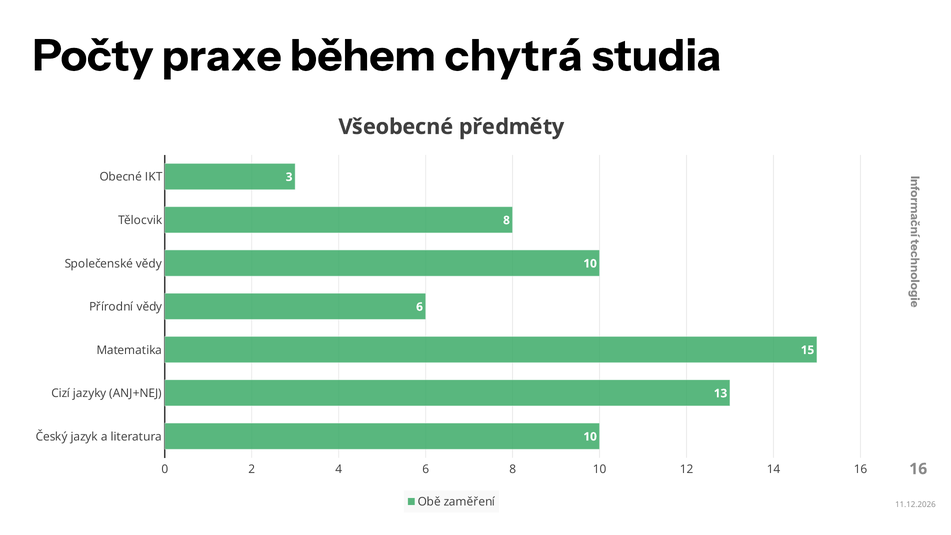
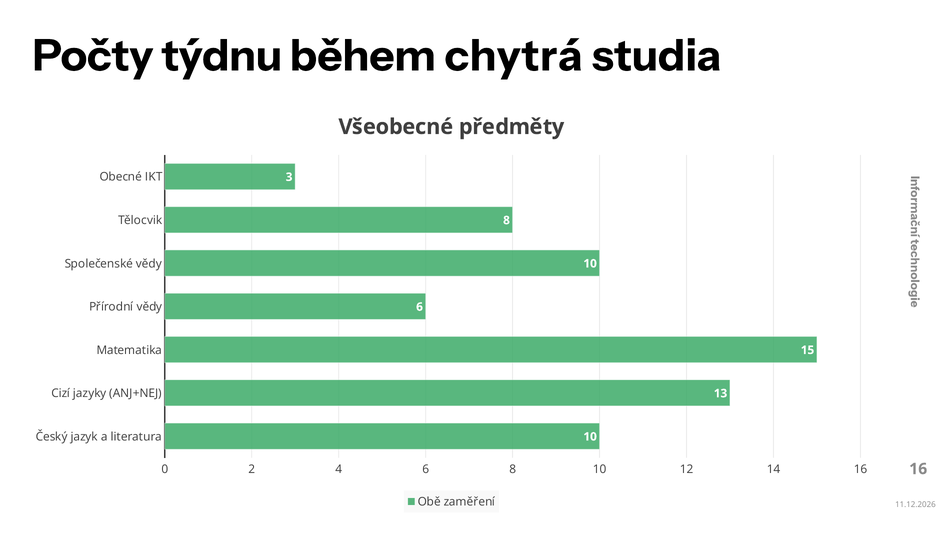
praxe: praxe -> týdnu
